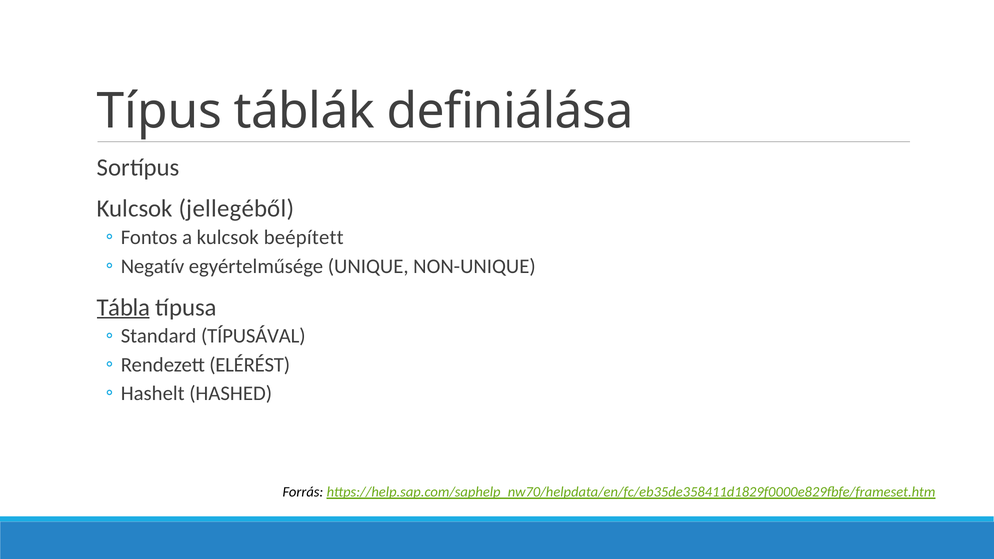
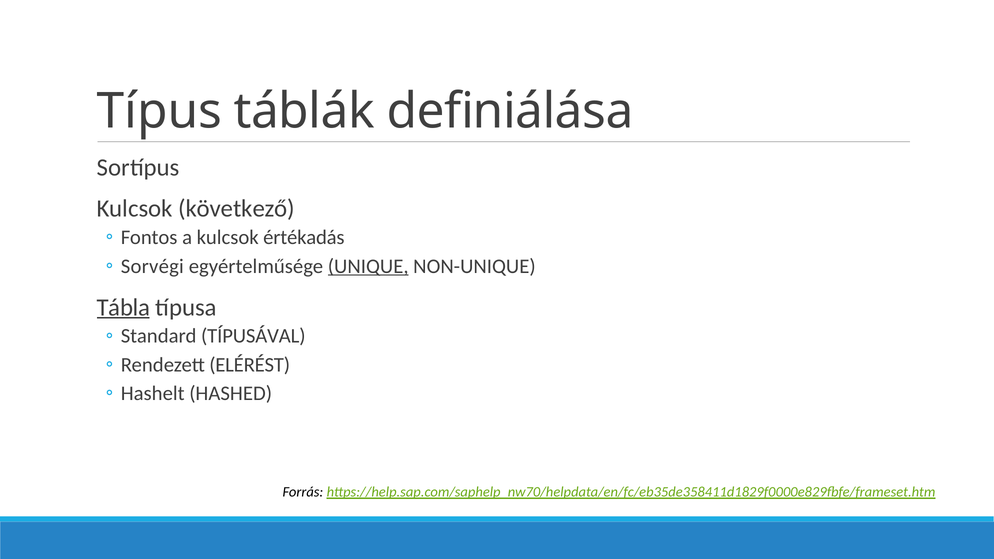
jellegéből: jellegéből -> következő
beépített: beépített -> értékadás
Negatív: Negatív -> Sorvégi
UNIQUE underline: none -> present
